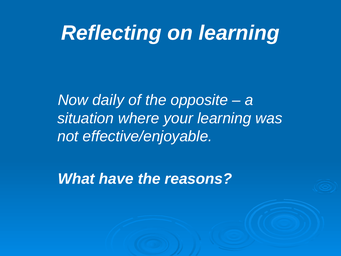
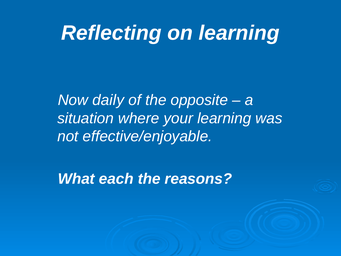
have: have -> each
